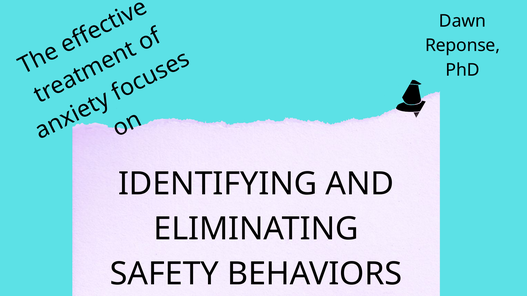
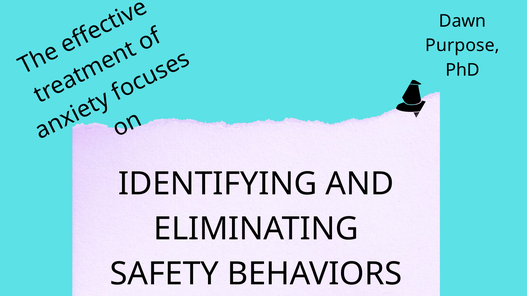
Reponse: Reponse -> Purpose
